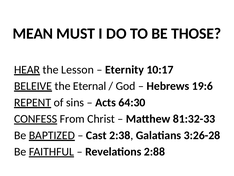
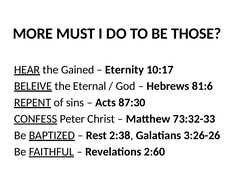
MEAN: MEAN -> MORE
Lesson: Lesson -> Gained
19:6: 19:6 -> 81:6
64:30: 64:30 -> 87:30
From: From -> Peter
81:32-33: 81:32-33 -> 73:32-33
Cast: Cast -> Rest
3:26-28: 3:26-28 -> 3:26-26
2:88: 2:88 -> 2:60
